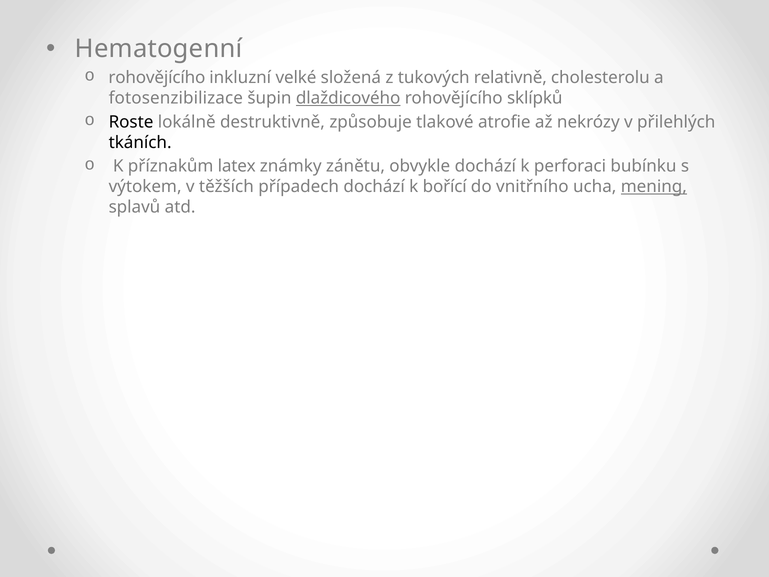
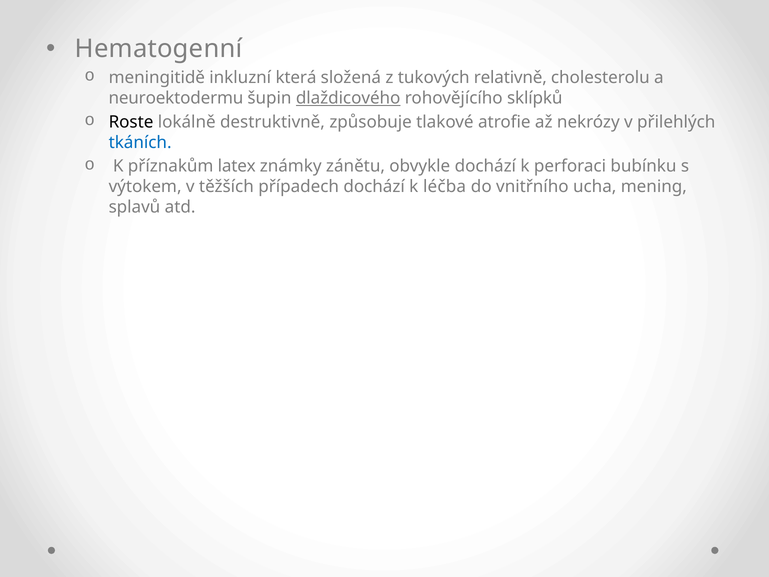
rohovějícího at (157, 77): rohovějícího -> meningitidě
velké: velké -> která
fotosenzibilizace: fotosenzibilizace -> neuroektodermu
tkáních colour: black -> blue
bořící: bořící -> léčba
mening underline: present -> none
